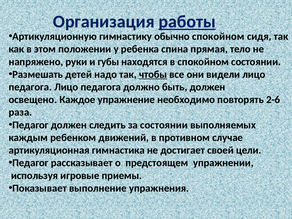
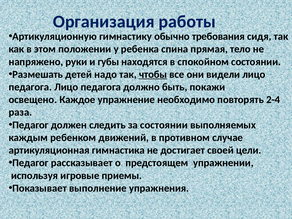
работы underline: present -> none
обычно спокойном: спокойном -> требования
быть должен: должен -> покажи
2-6: 2-6 -> 2-4
